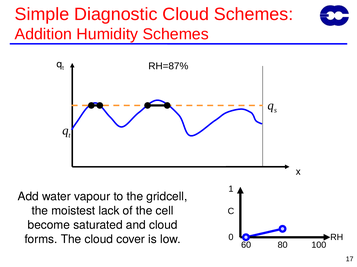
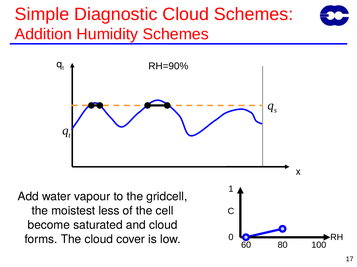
RH=87%: RH=87% -> RH=90%
lack: lack -> less
